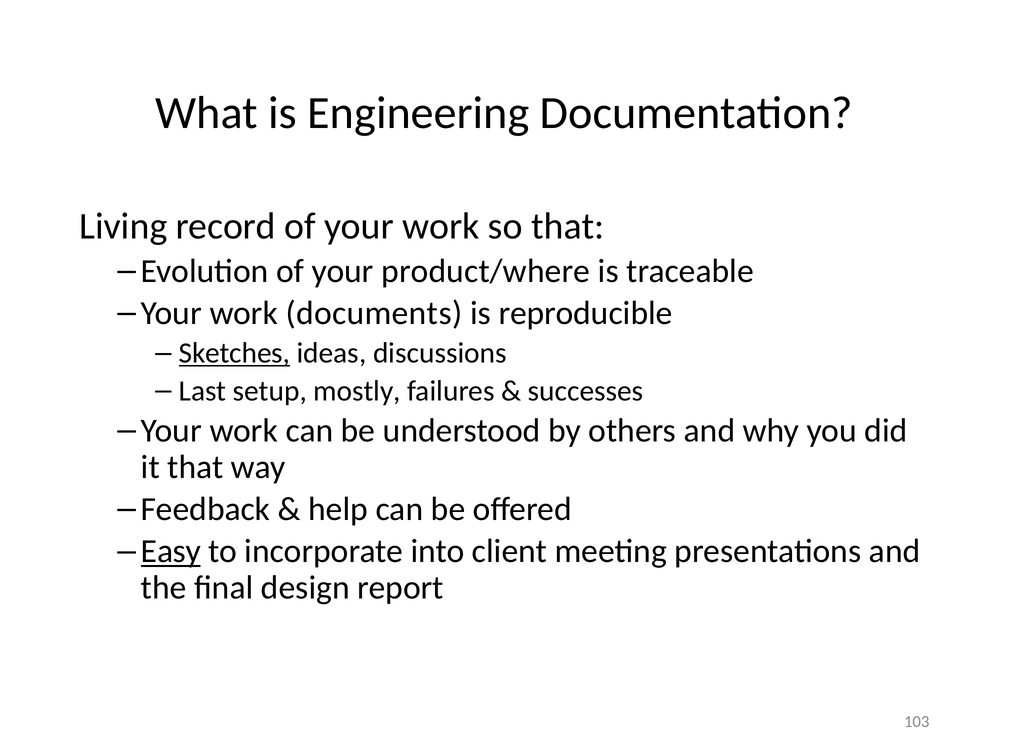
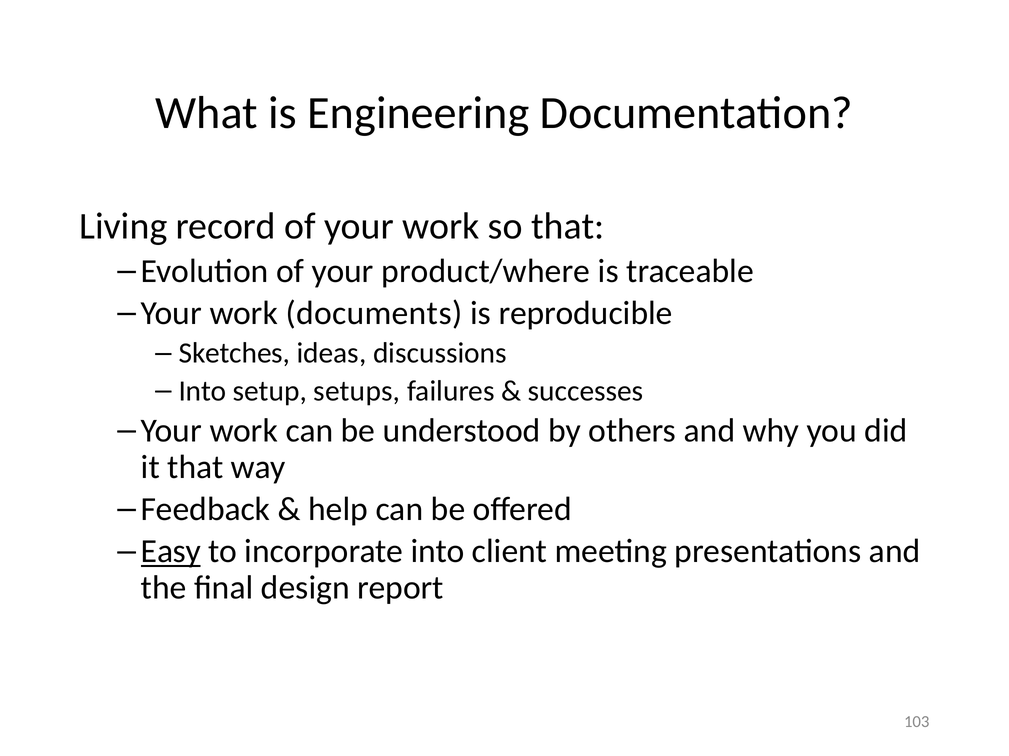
Sketches underline: present -> none
Last at (203, 391): Last -> Into
mostly: mostly -> setups
